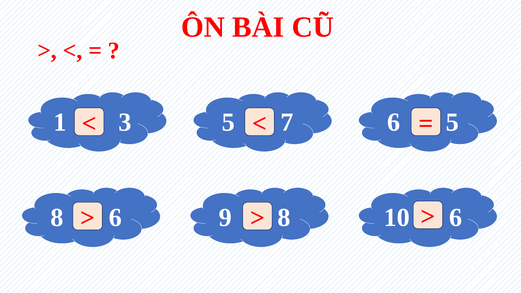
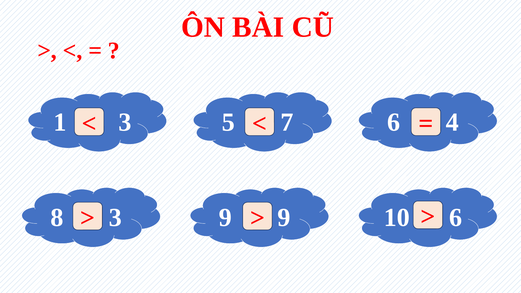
6 5: 5 -> 4
8 6: 6 -> 3
9 8: 8 -> 9
